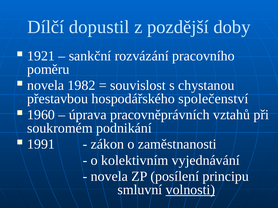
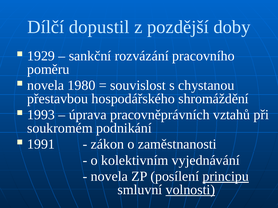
1921: 1921 -> 1929
1982: 1982 -> 1980
společenství: společenství -> shromáždění
1960: 1960 -> 1993
principu underline: none -> present
